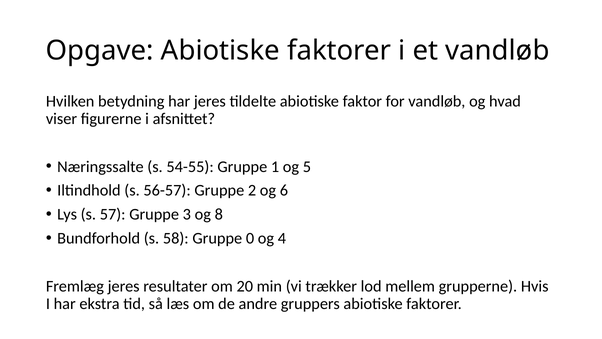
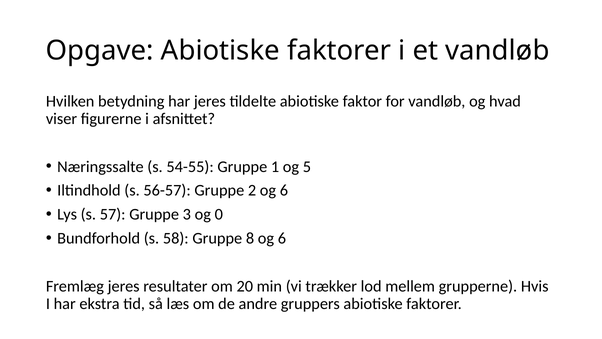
8: 8 -> 0
0: 0 -> 8
4 at (282, 238): 4 -> 6
